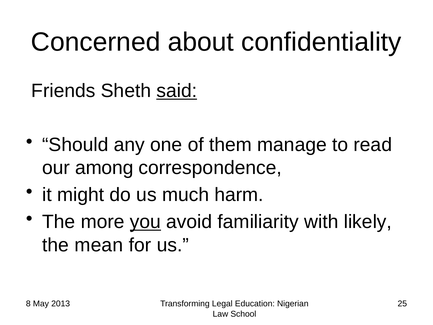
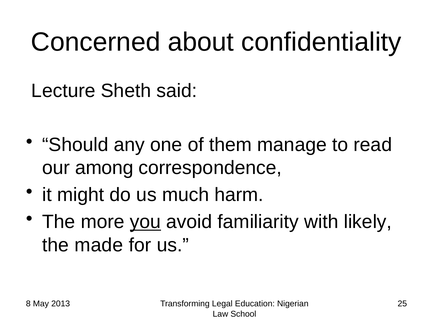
Friends: Friends -> Lecture
said underline: present -> none
mean: mean -> made
